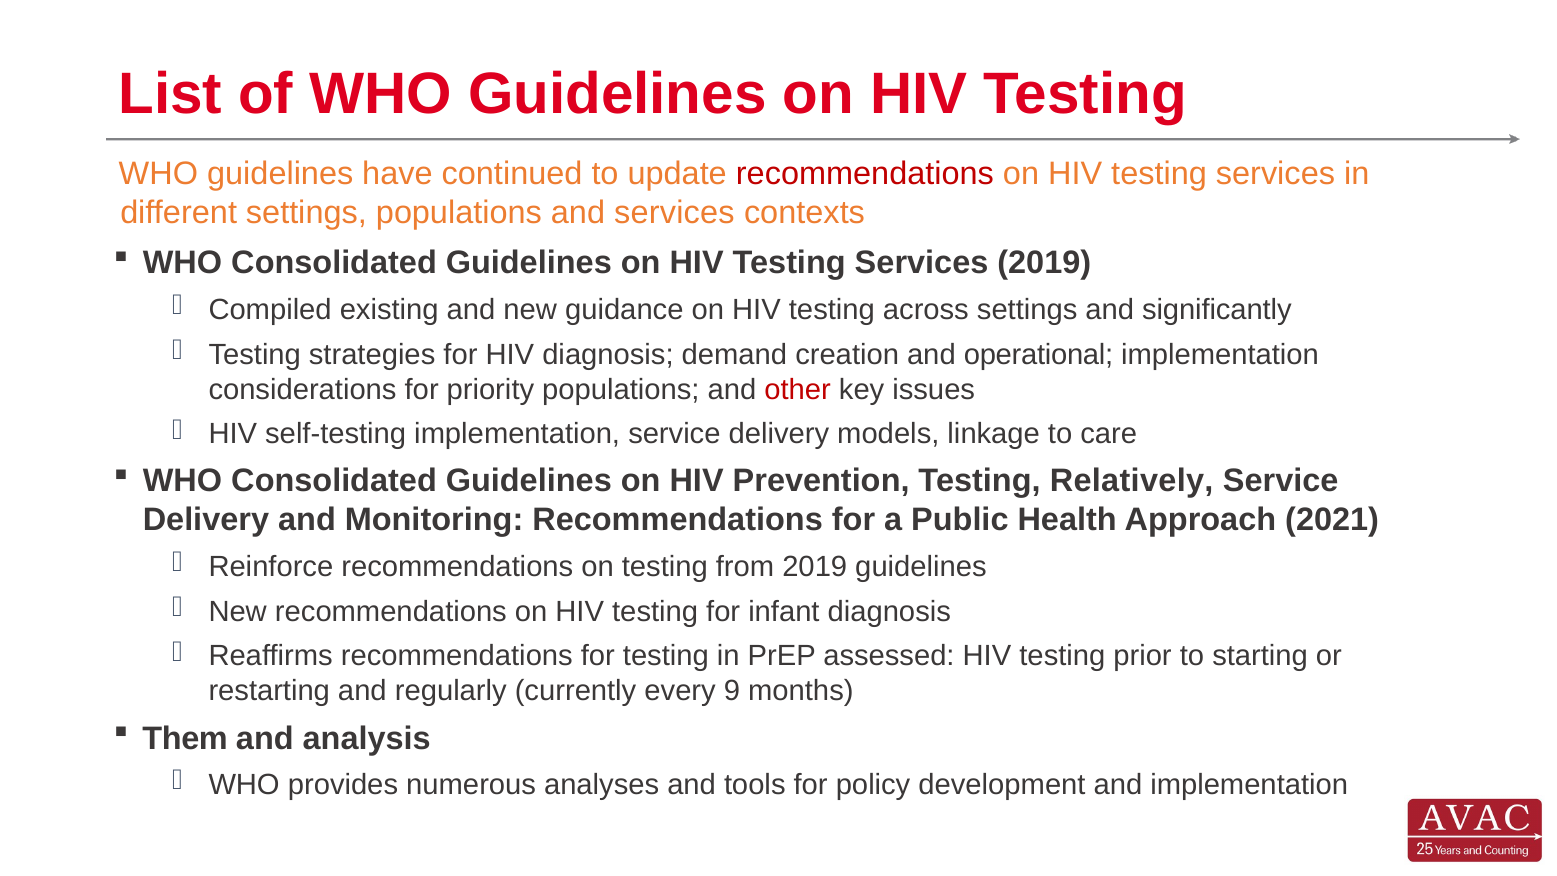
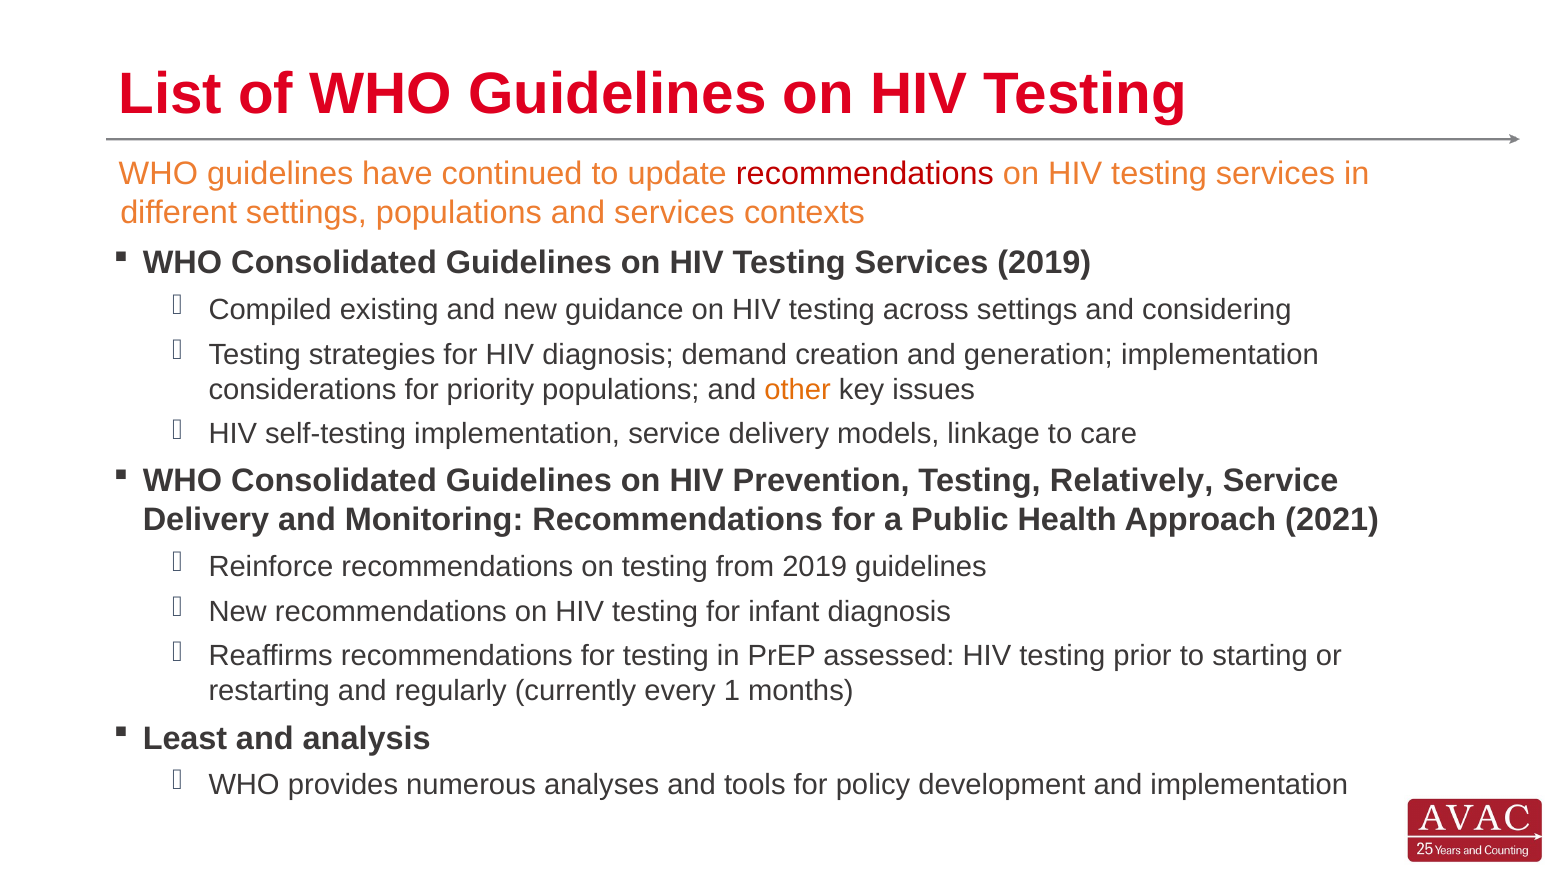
significantly: significantly -> considering
operational: operational -> generation
other colour: red -> orange
9: 9 -> 1
Them: Them -> Least
